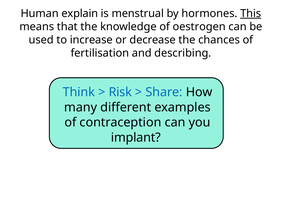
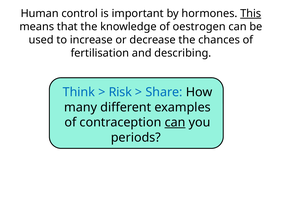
explain: explain -> control
menstrual: menstrual -> important
can at (175, 122) underline: none -> present
implant: implant -> periods
